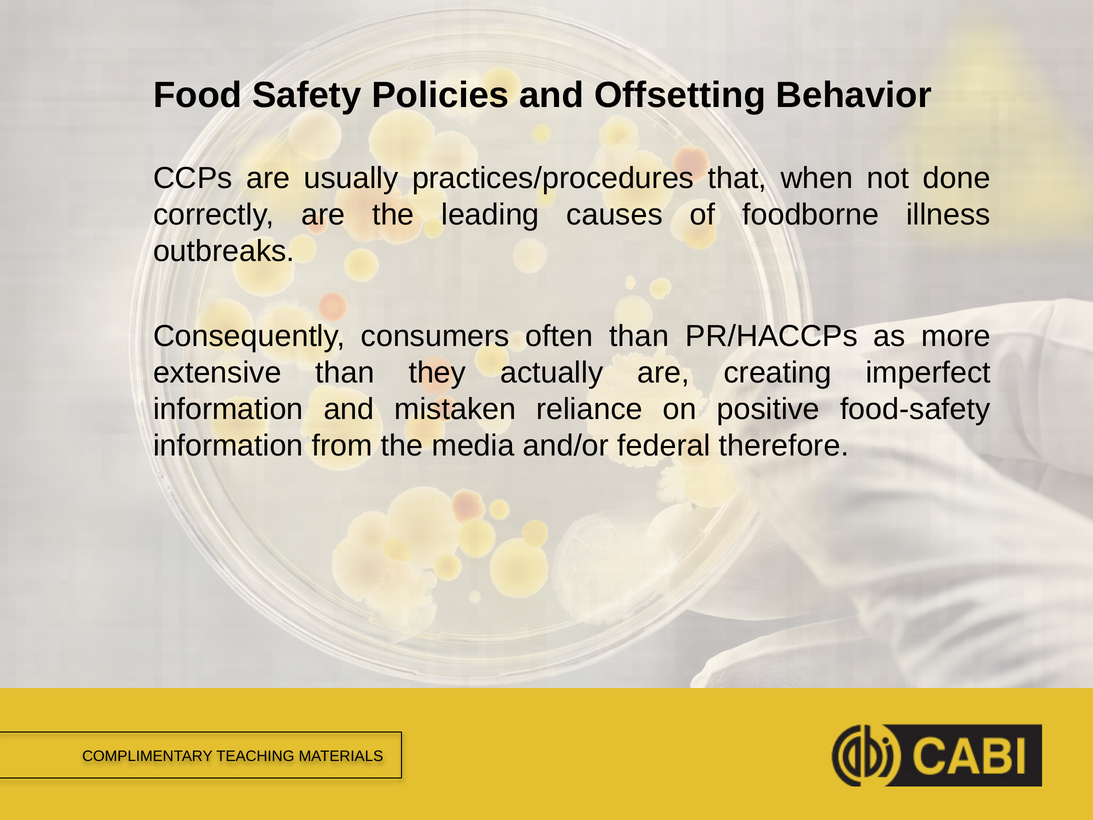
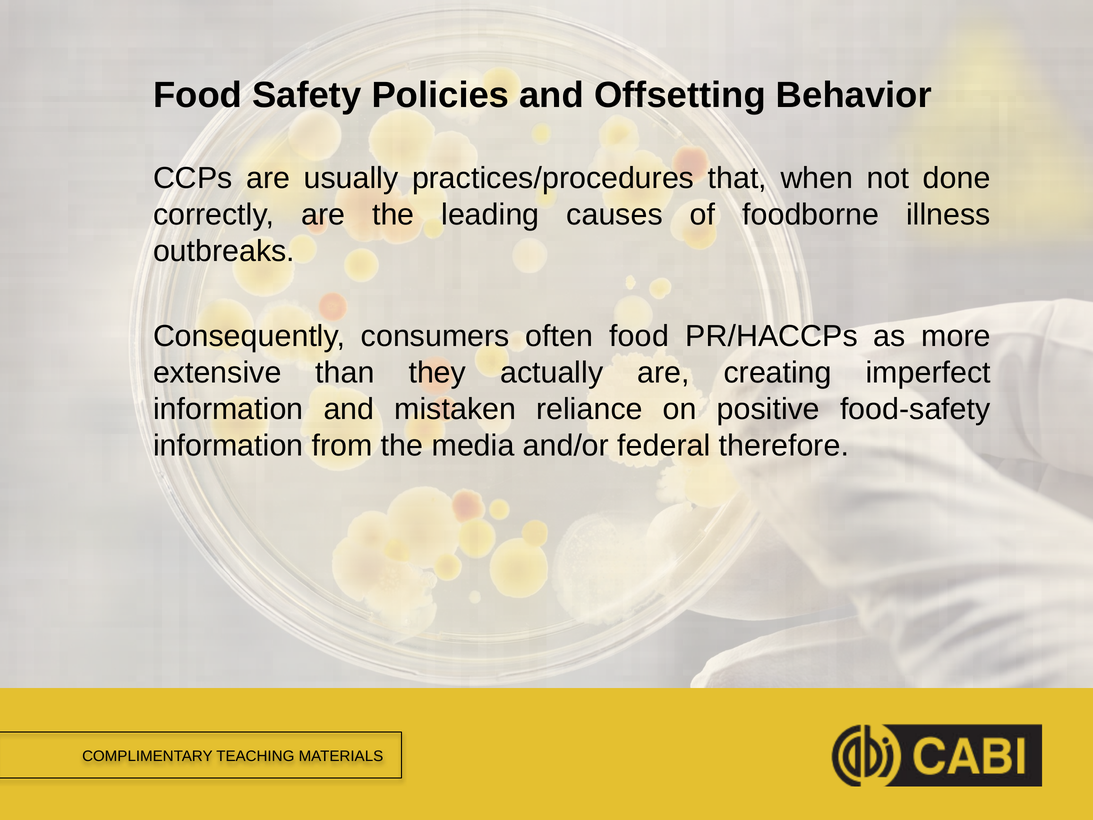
often than: than -> food
